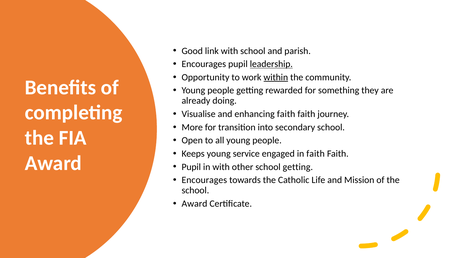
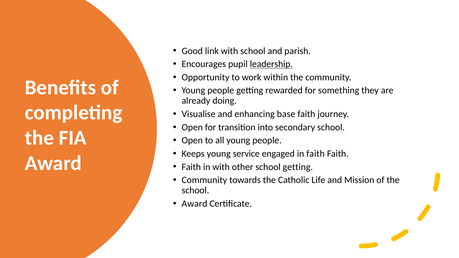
within underline: present -> none
enhancing faith: faith -> base
More at (192, 127): More -> Open
Pupil at (191, 167): Pupil -> Faith
Encourages at (204, 180): Encourages -> Community
